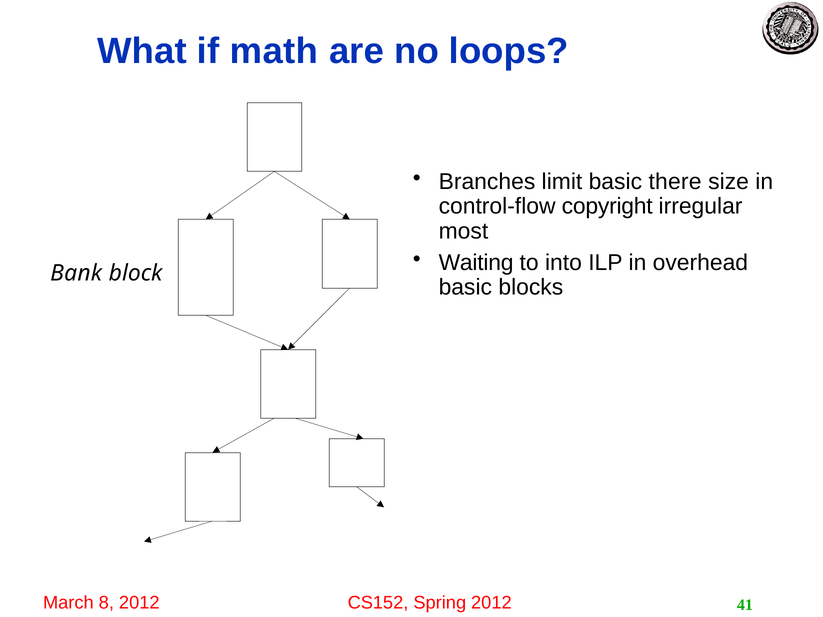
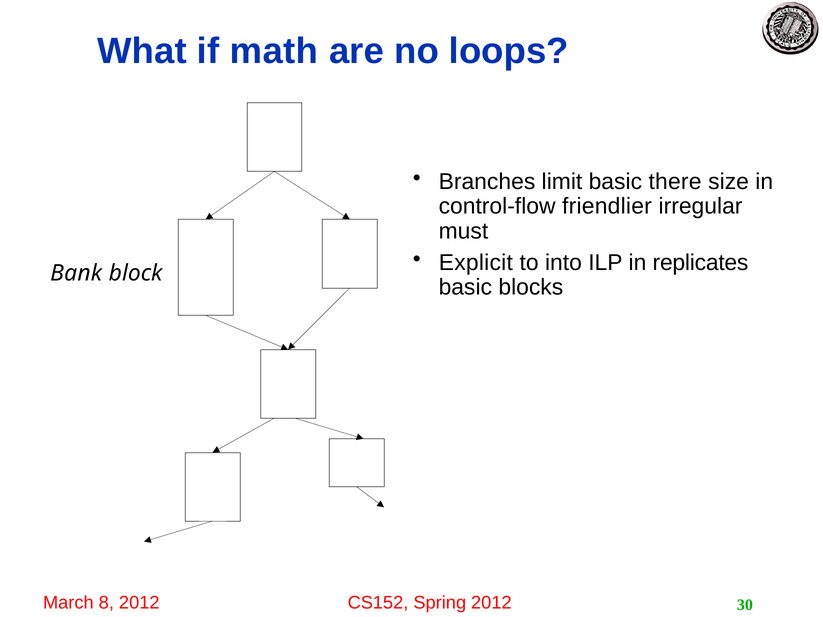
copyright: copyright -> friendlier
most: most -> must
Waiting: Waiting -> Explicit
overhead: overhead -> replicates
41: 41 -> 30
